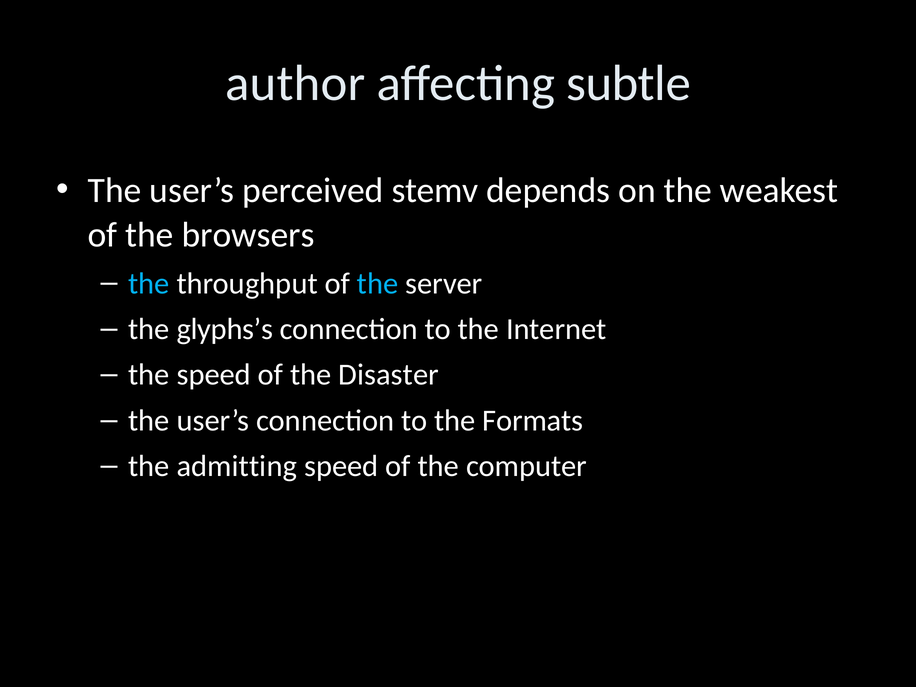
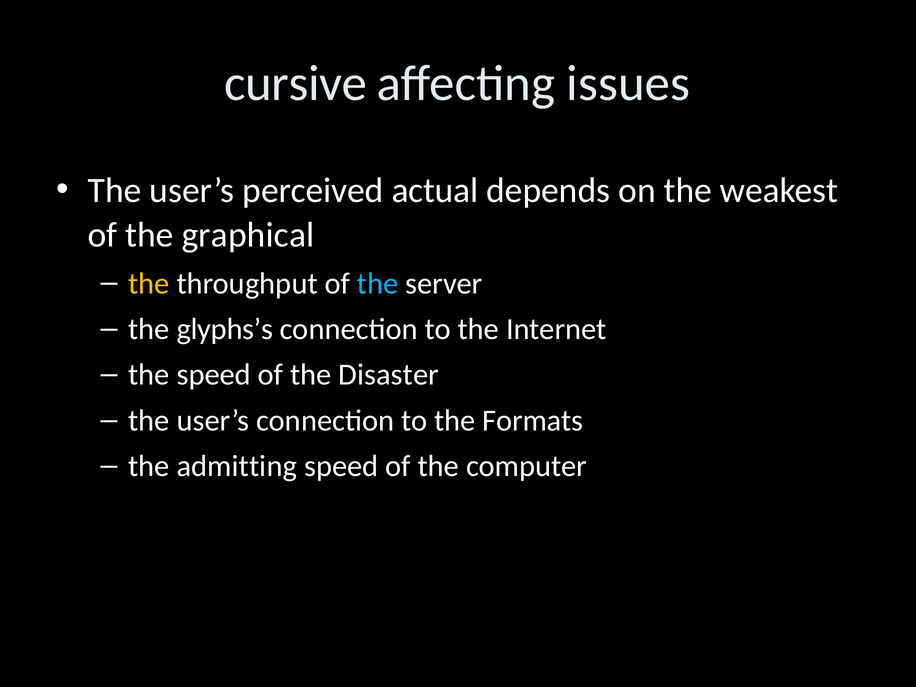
author: author -> cursive
subtle: subtle -> issues
stemv: stemv -> actual
browsers: browsers -> graphical
the at (149, 283) colour: light blue -> yellow
